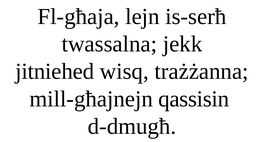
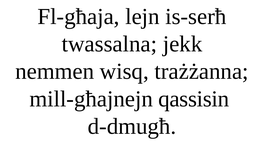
jitniehed: jitniehed -> nemmen
